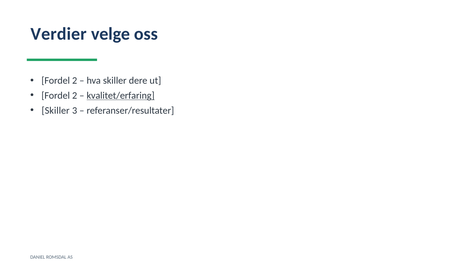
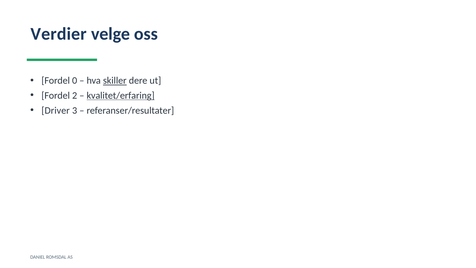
2 at (75, 81): 2 -> 0
skiller at (115, 81) underline: none -> present
Skiller at (56, 110): Skiller -> Driver
